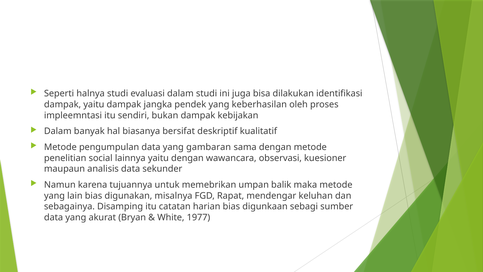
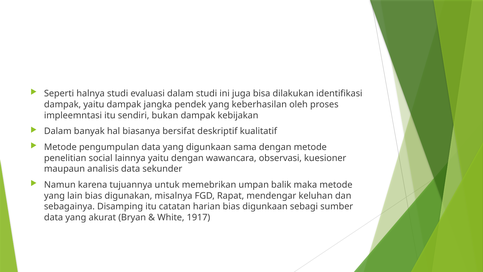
yang gambaran: gambaran -> digunkaan
1977: 1977 -> 1917
